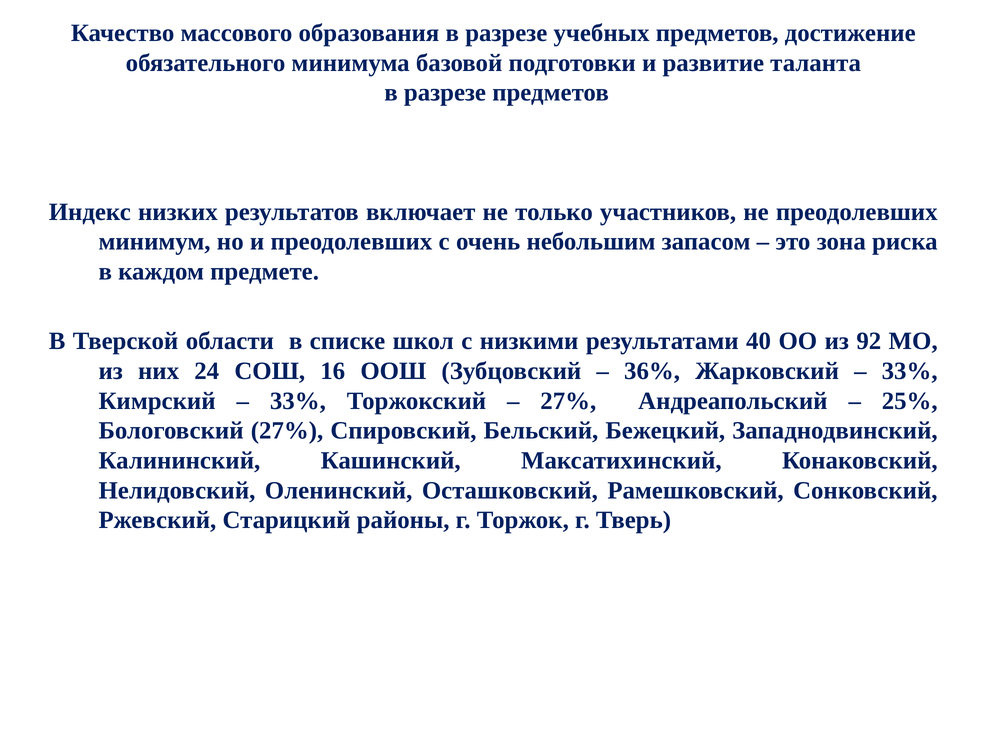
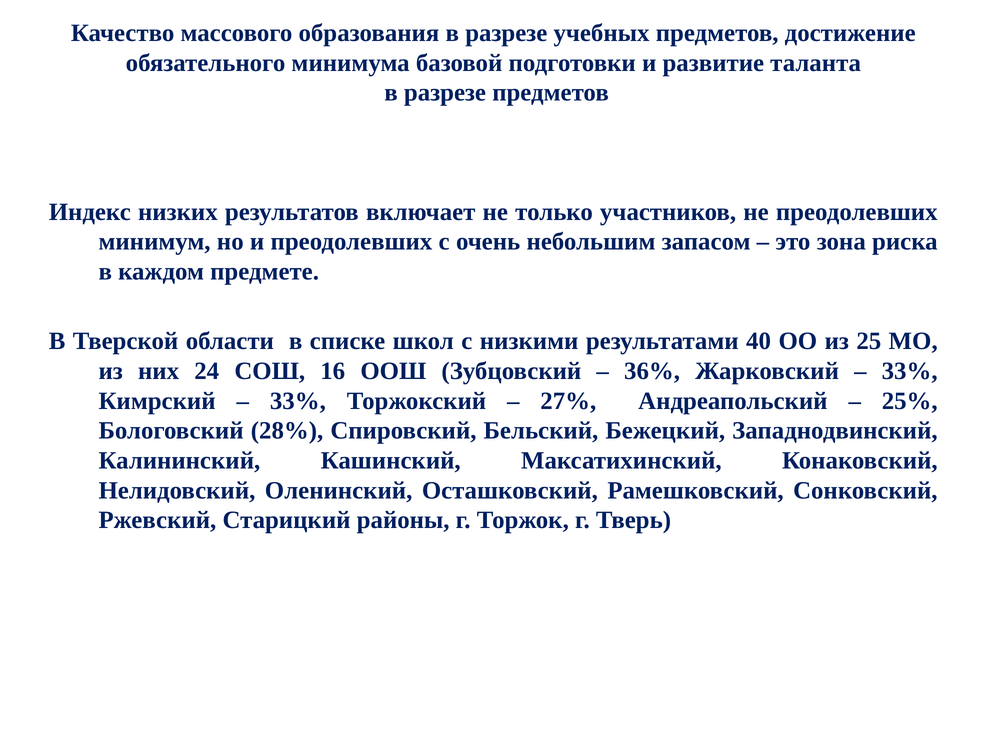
92: 92 -> 25
Бологовский 27%: 27% -> 28%
